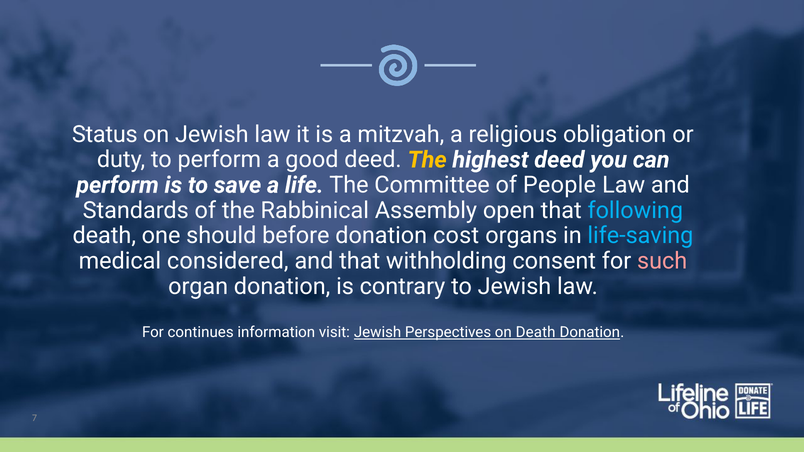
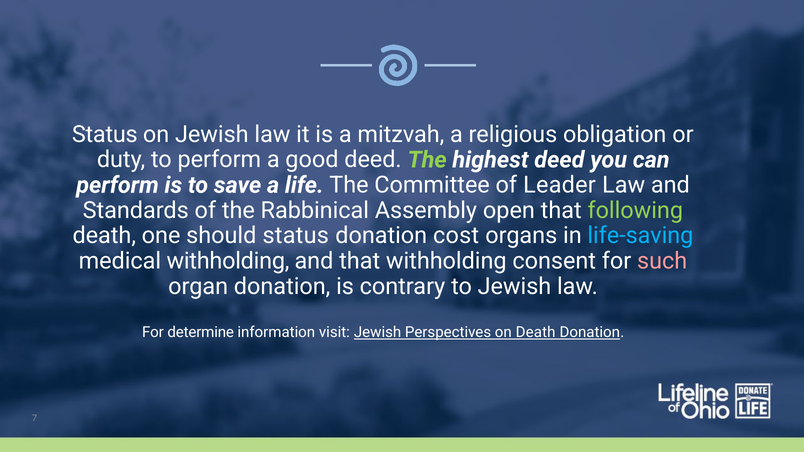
The at (427, 160) colour: yellow -> light green
People: People -> Leader
following colour: light blue -> light green
should before: before -> status
medical considered: considered -> withholding
continues: continues -> determine
